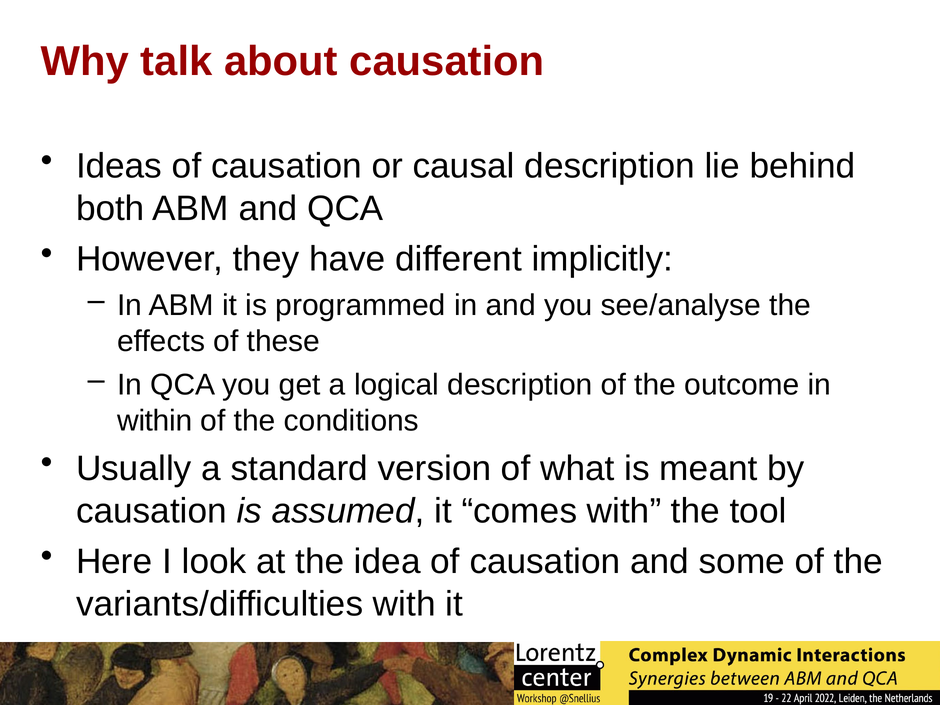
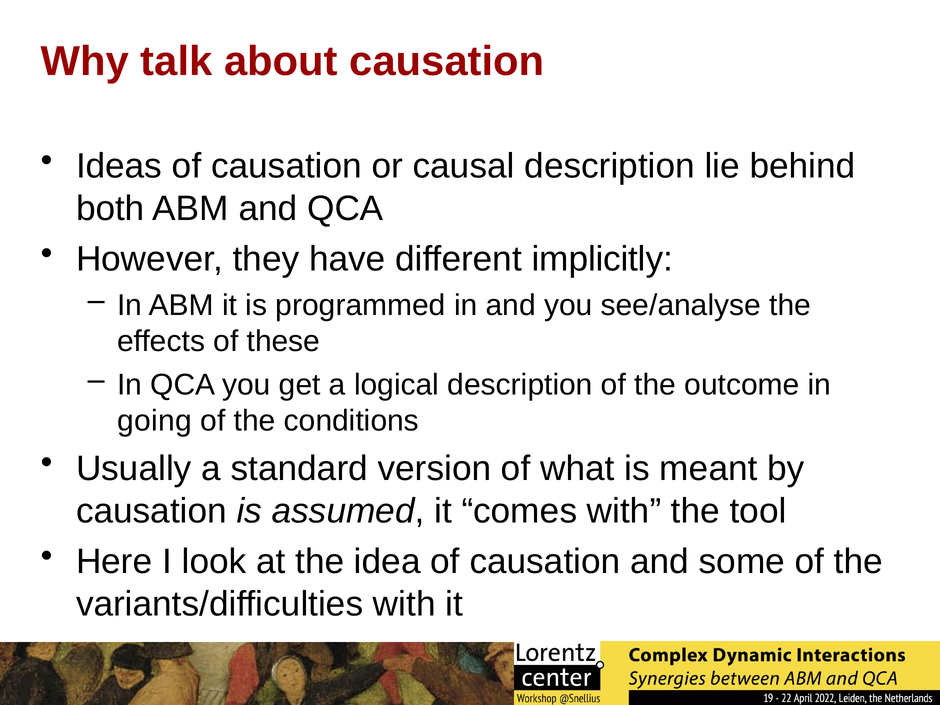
within: within -> going
